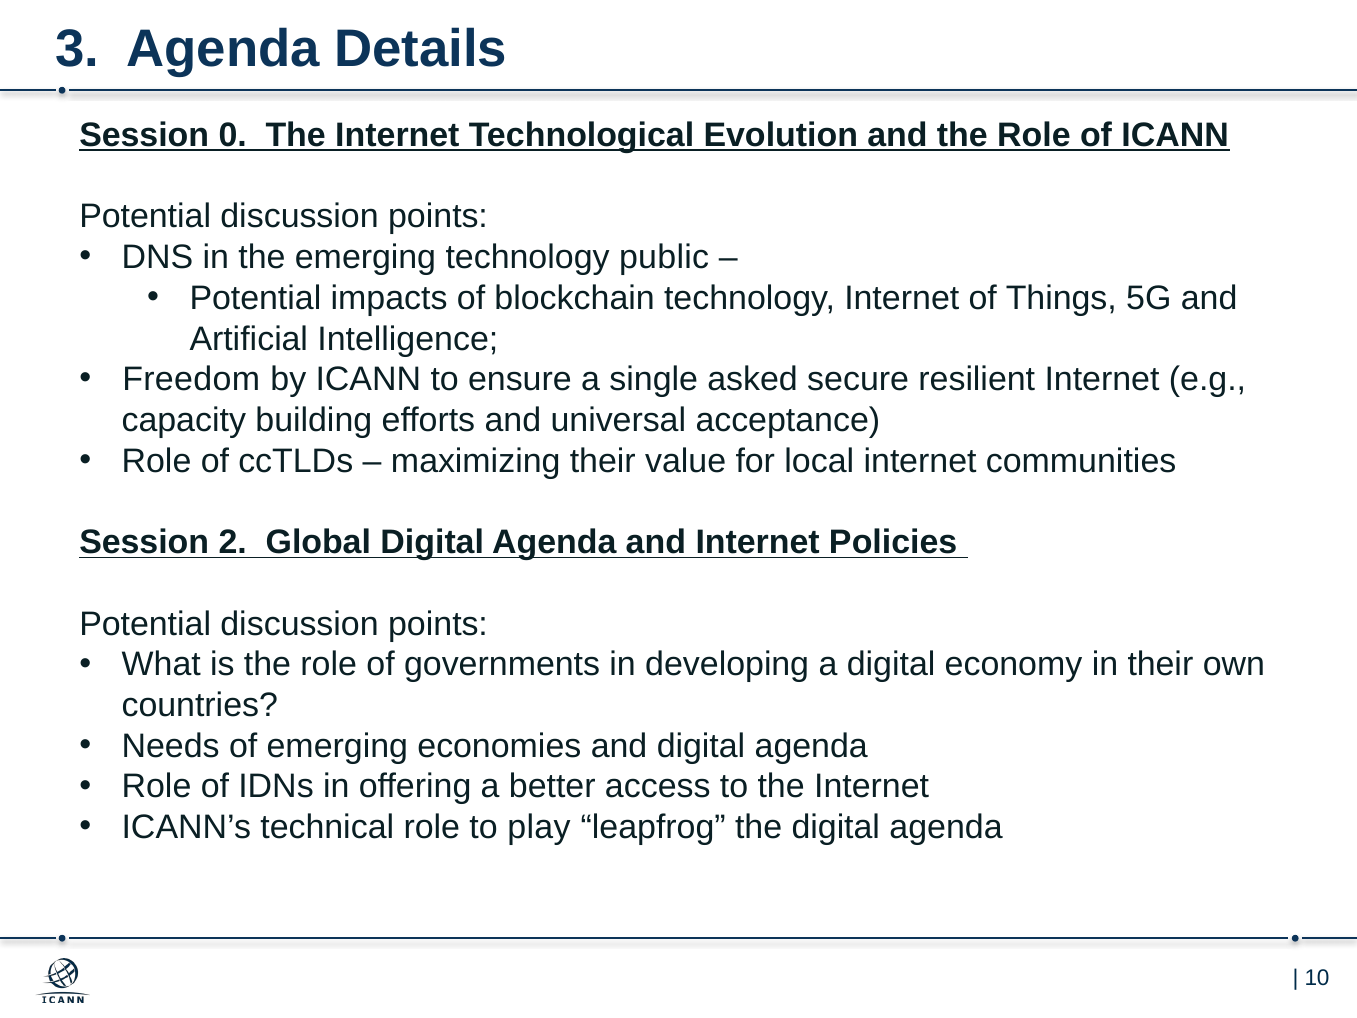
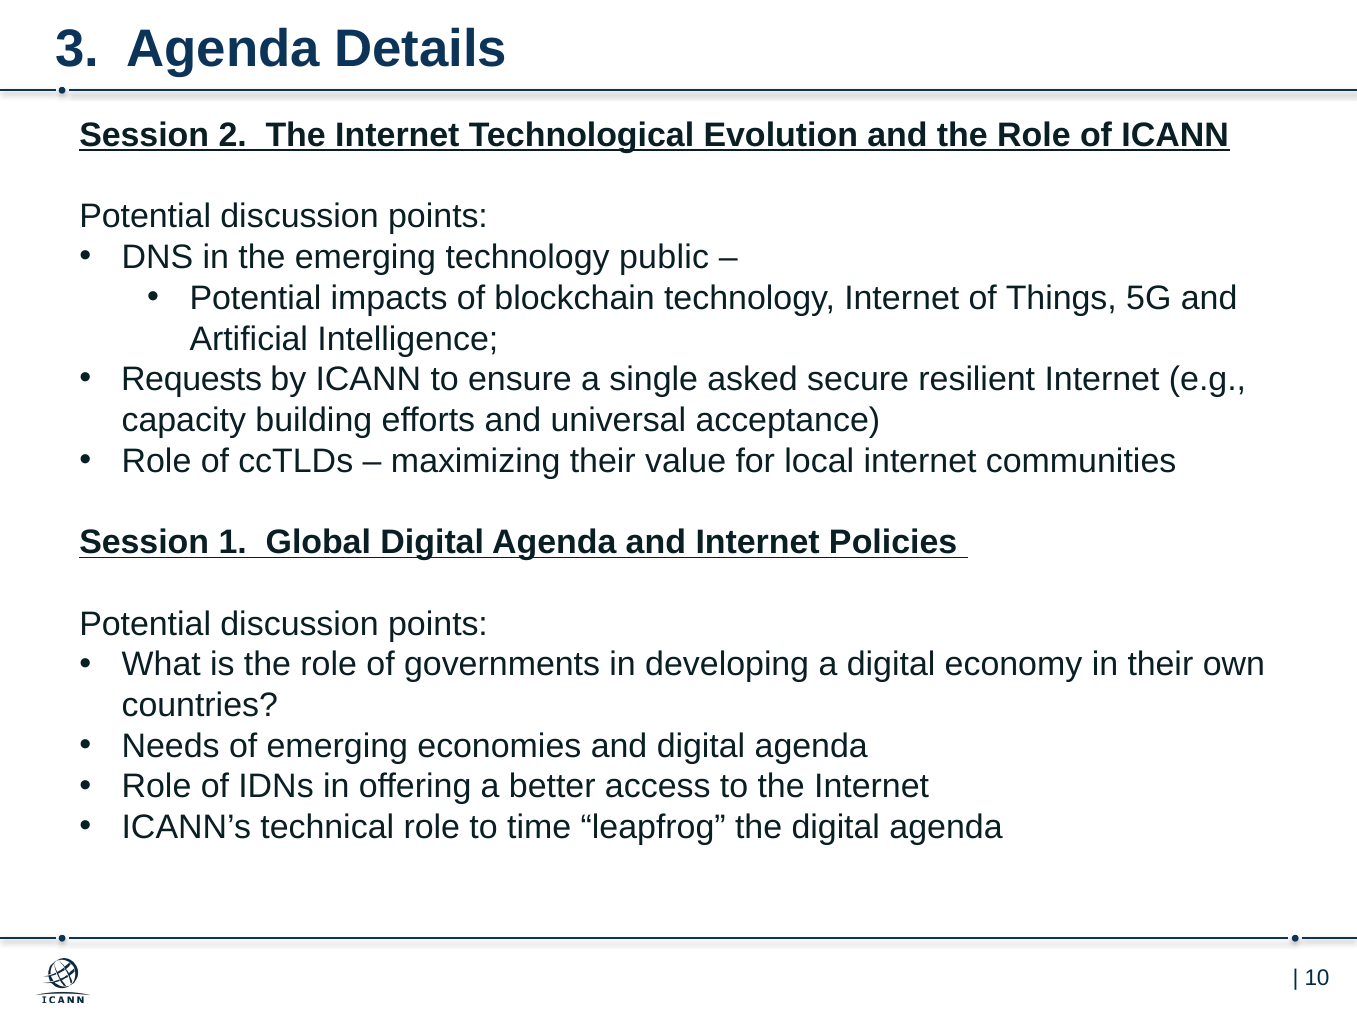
0: 0 -> 2
Freedom: Freedom -> Requests
2: 2 -> 1
play: play -> time
